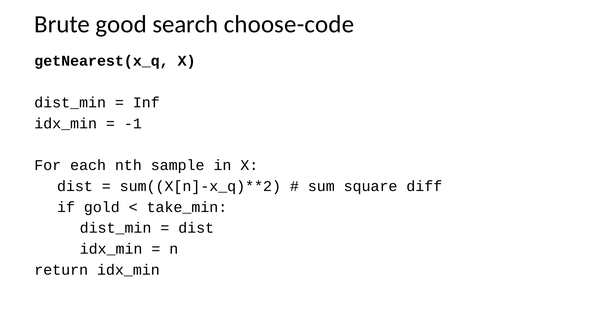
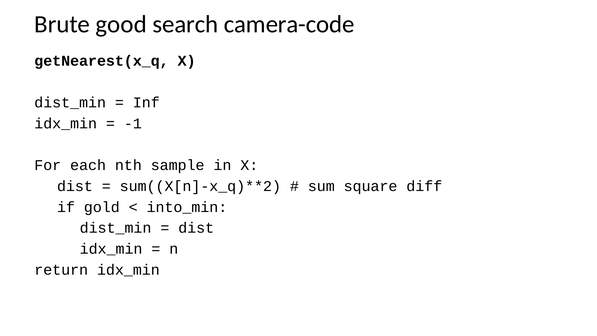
choose-code: choose-code -> camera-code
take_min: take_min -> into_min
